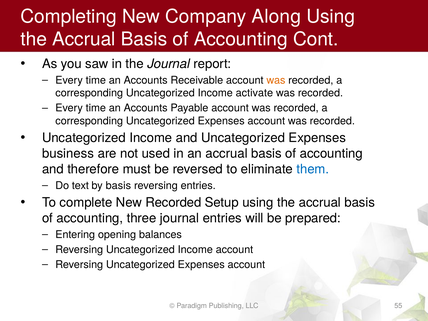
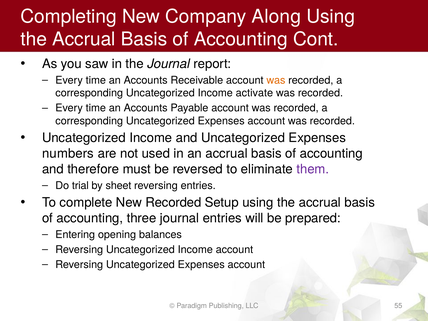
business: business -> numbers
them colour: blue -> purple
text: text -> trial
by basis: basis -> sheet
